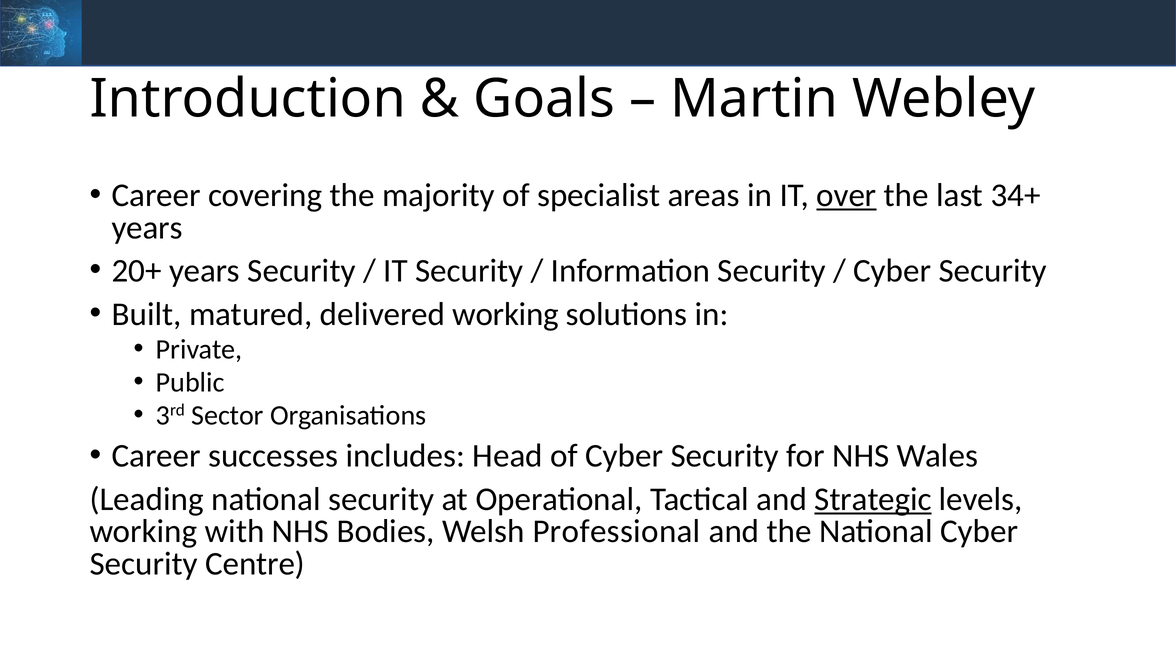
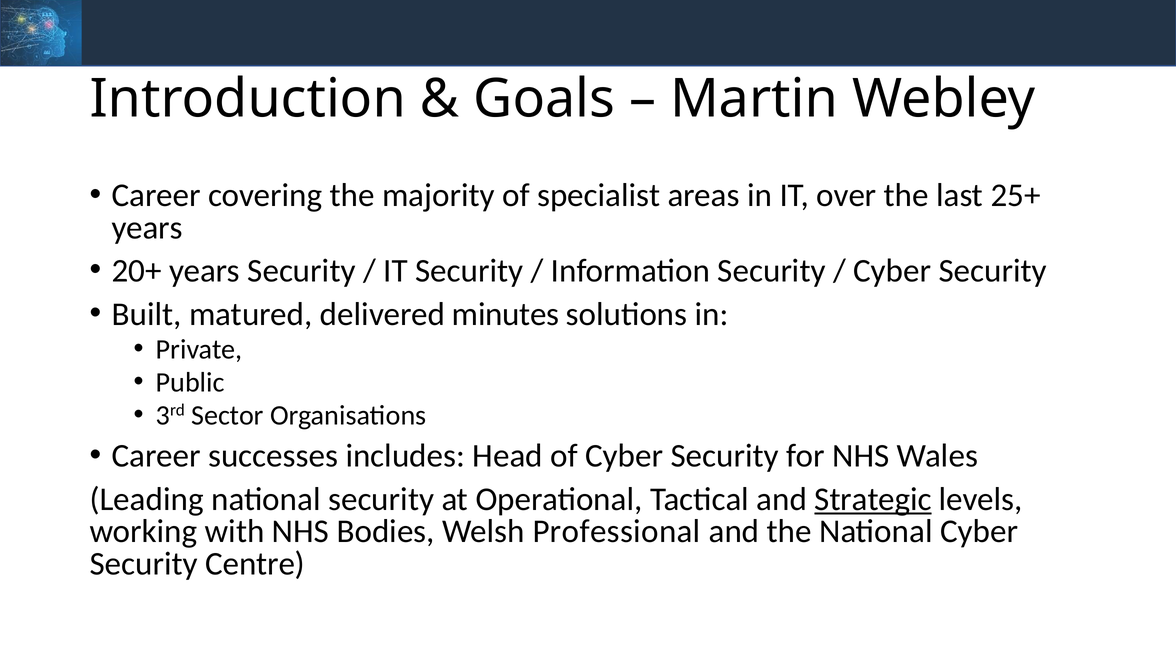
over underline: present -> none
34+: 34+ -> 25+
delivered working: working -> minutes
